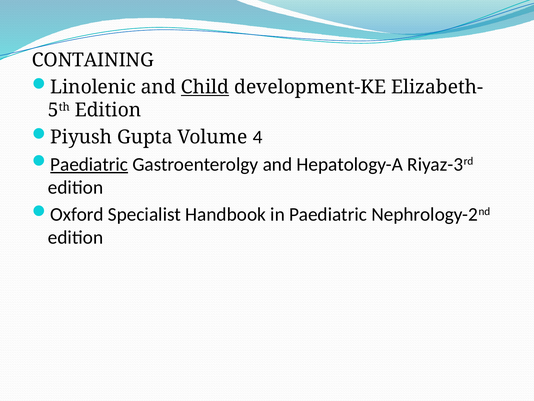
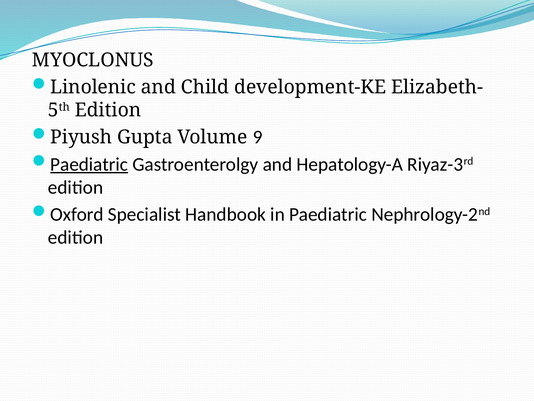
CONTAINING: CONTAINING -> MYOCLONUS
Child underline: present -> none
4: 4 -> 9
